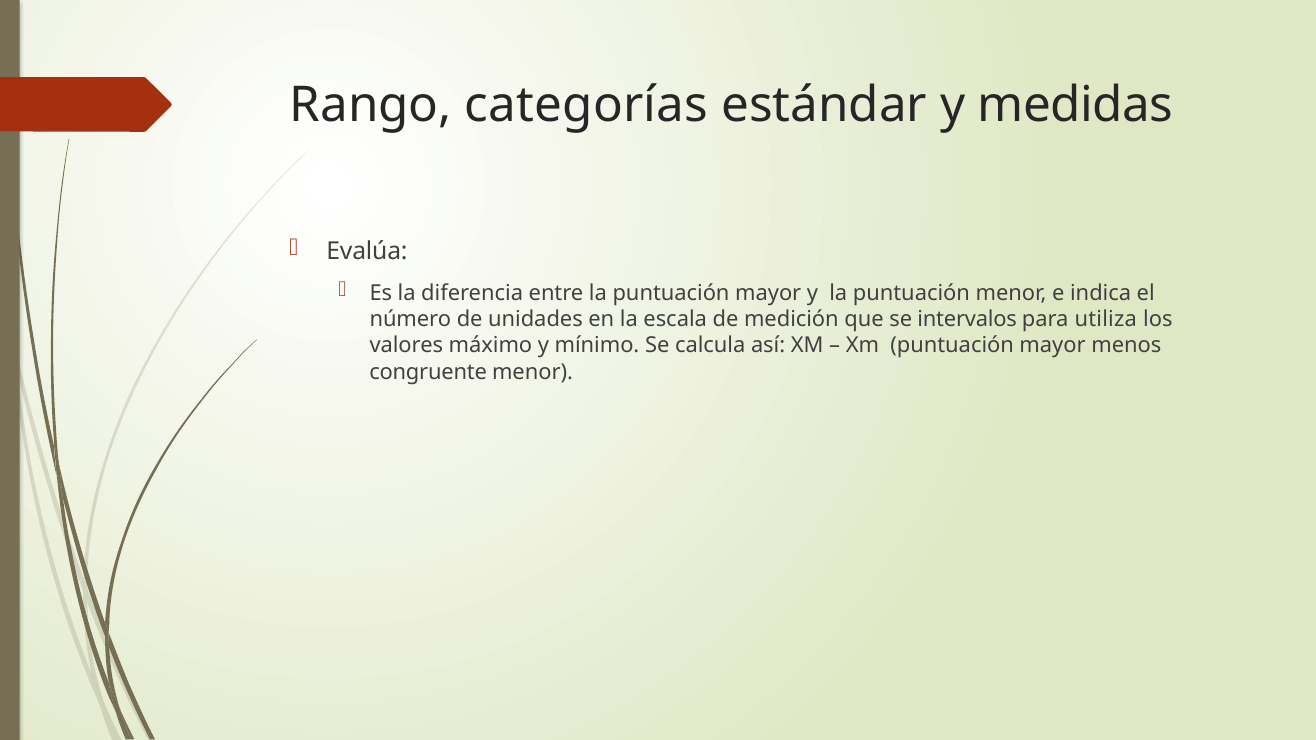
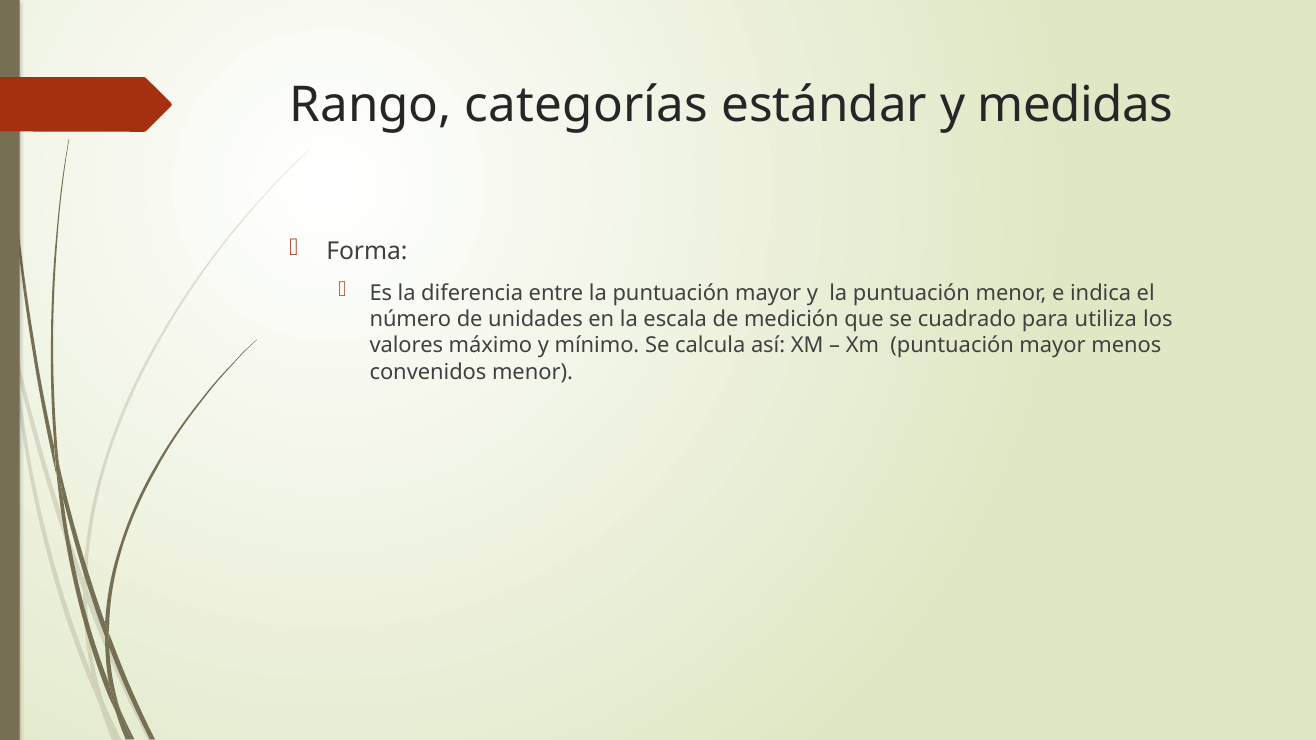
Evalúa: Evalúa -> Forma
intervalos: intervalos -> cuadrado
congruente: congruente -> convenidos
